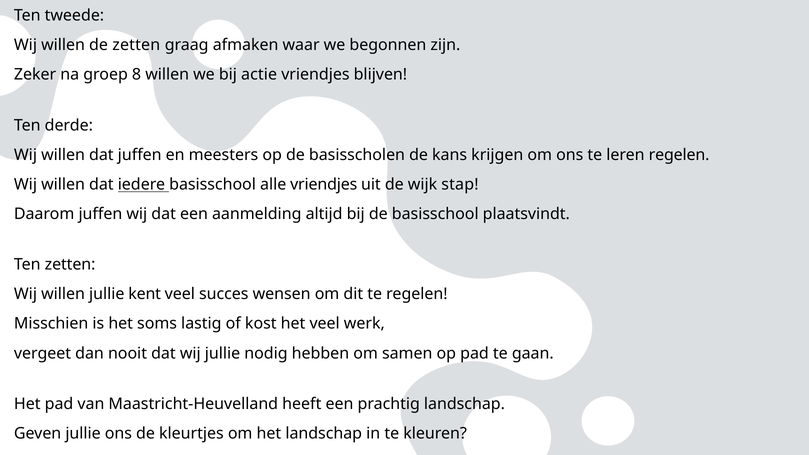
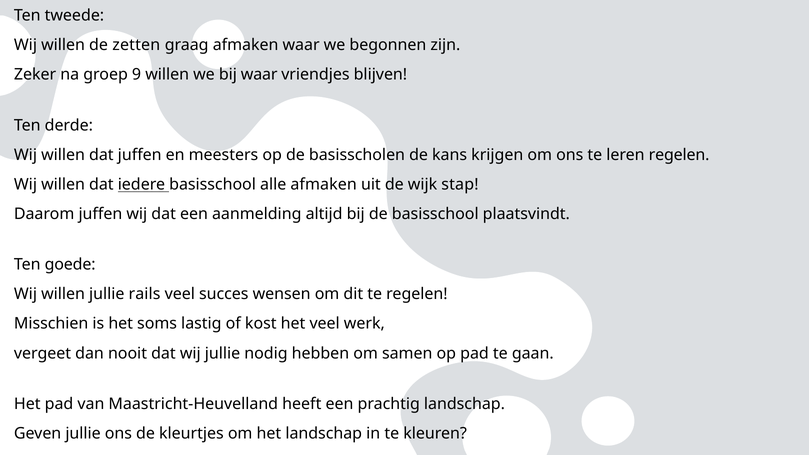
8: 8 -> 9
bij actie: actie -> waar
alle vriendjes: vriendjes -> afmaken
Ten zetten: zetten -> goede
kent: kent -> rails
